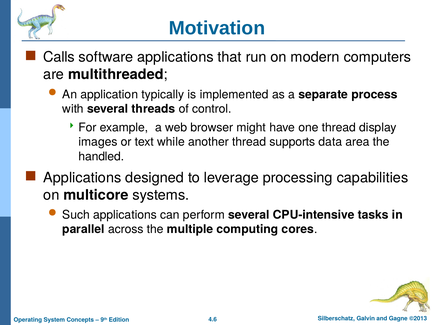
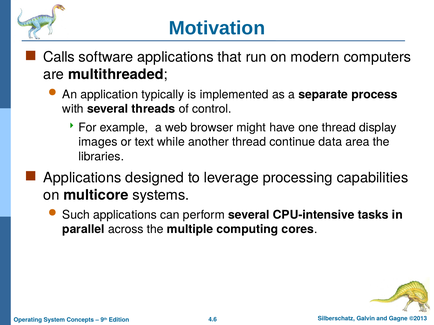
supports: supports -> continue
handled: handled -> libraries
